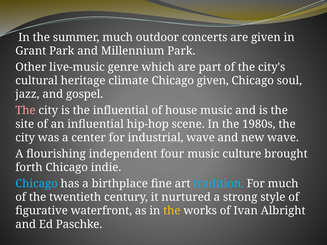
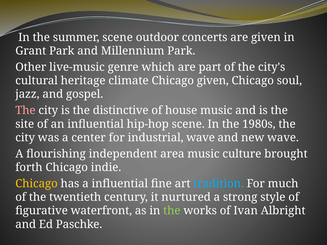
summer much: much -> scene
the influential: influential -> distinctive
four: four -> area
Chicago at (37, 184) colour: light blue -> yellow
a birthplace: birthplace -> influential
the at (172, 211) colour: yellow -> light green
